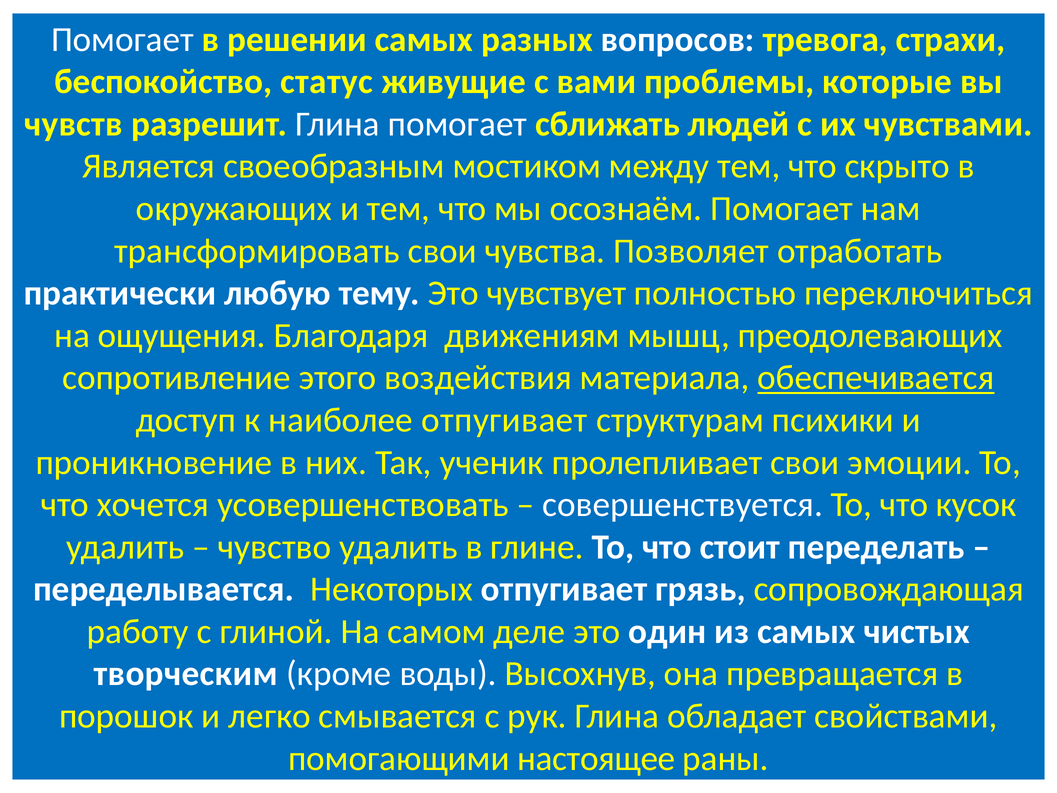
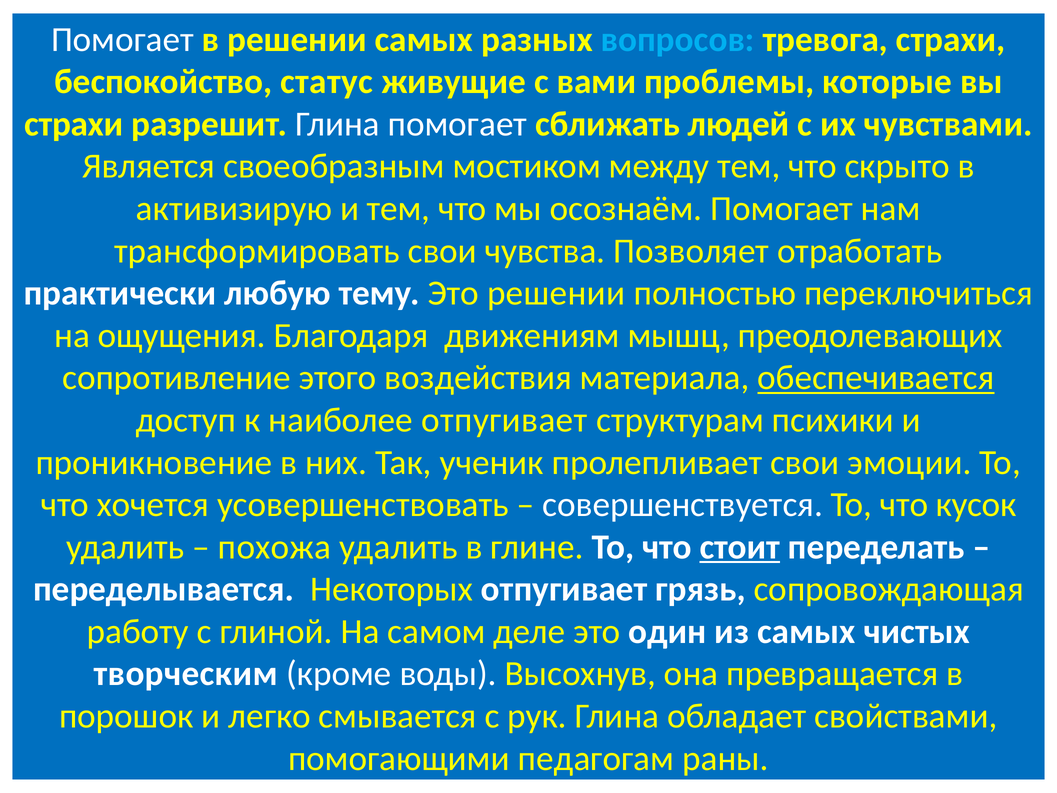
вопросов colour: white -> light blue
чувств at (73, 124): чувств -> страхи
окружающих: окружающих -> активизирую
Это чувствует: чувствует -> решении
чувство: чувство -> похожа
стоит underline: none -> present
настоящее: настоящее -> педагогам
